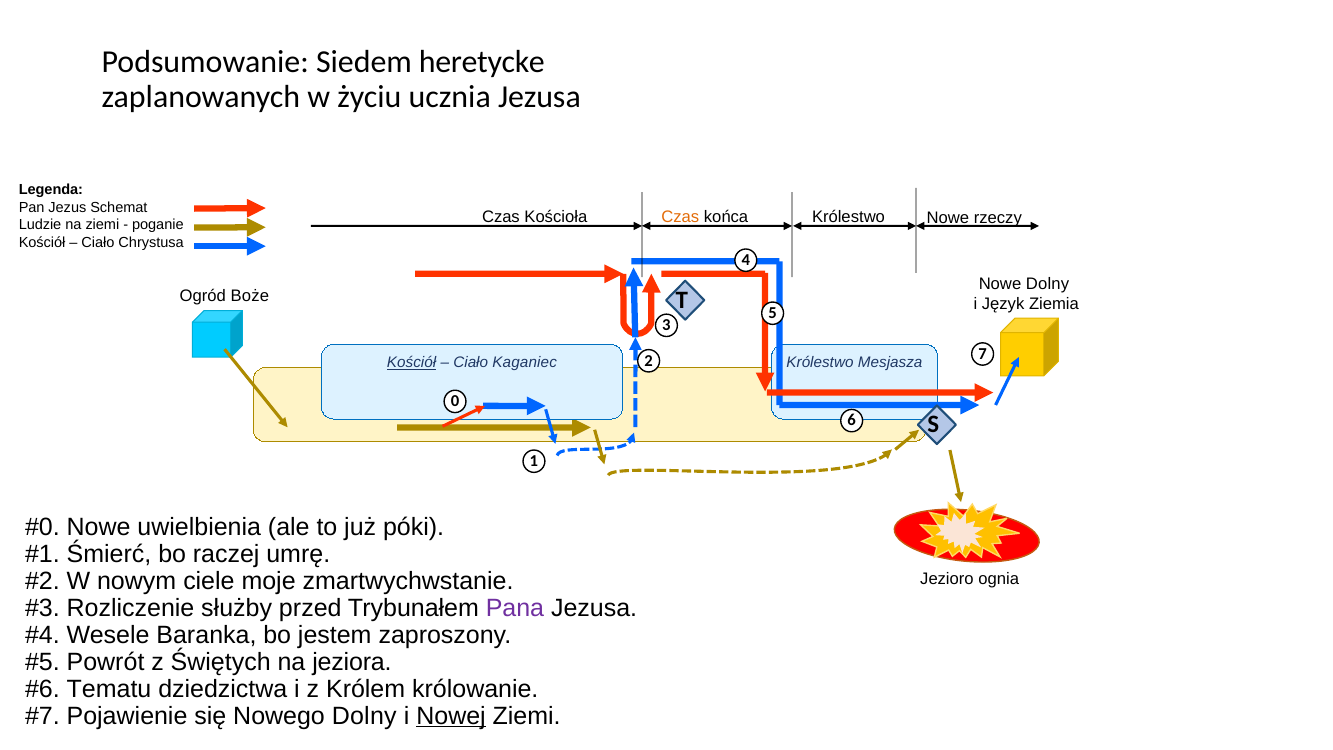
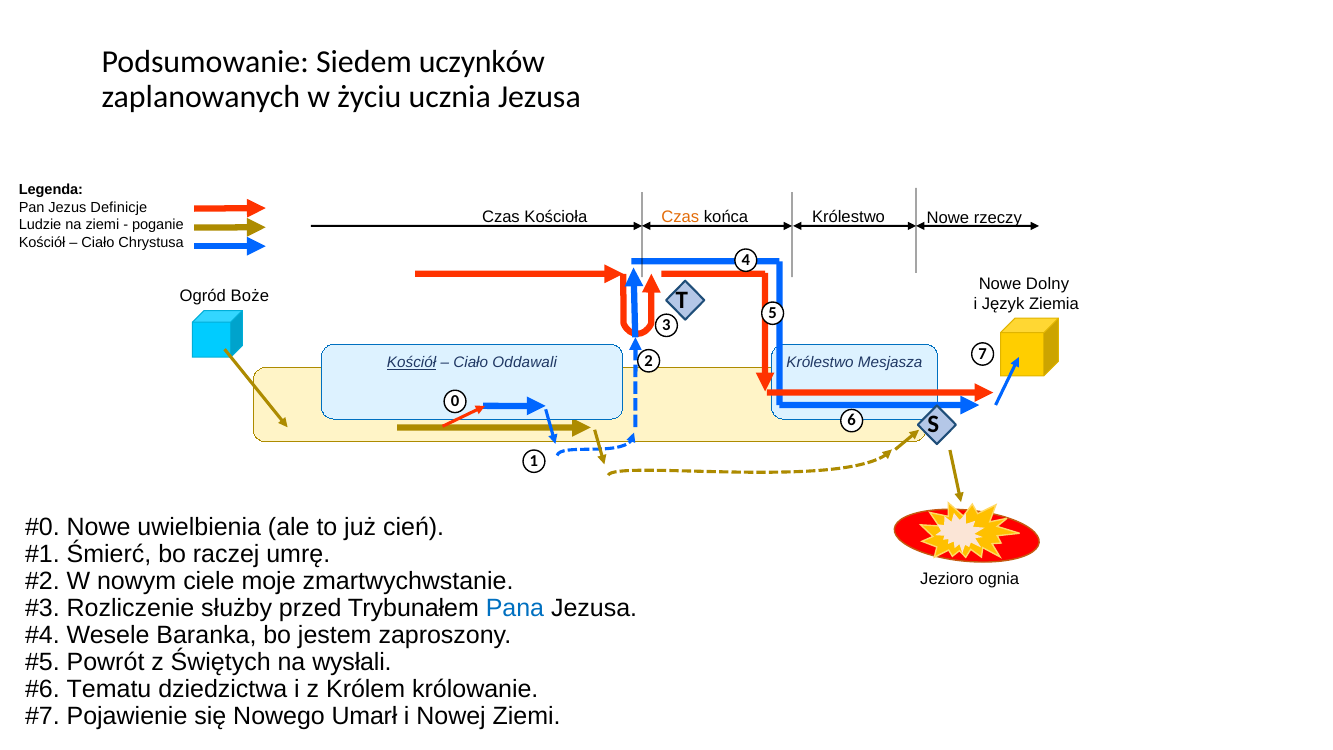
heretycke: heretycke -> uczynków
Schemat: Schemat -> Definicje
Kaganiec: Kaganiec -> Oddawali
póki: póki -> cień
Pana colour: purple -> blue
jeziora: jeziora -> wysłali
Nowego Dolny: Dolny -> Umarł
Nowej underline: present -> none
